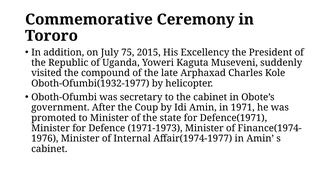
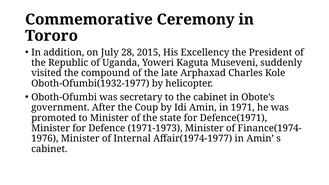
75: 75 -> 28
